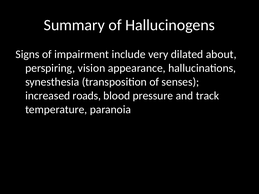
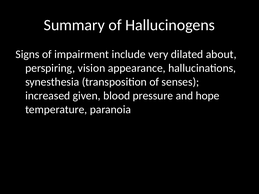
roads: roads -> given
track: track -> hope
